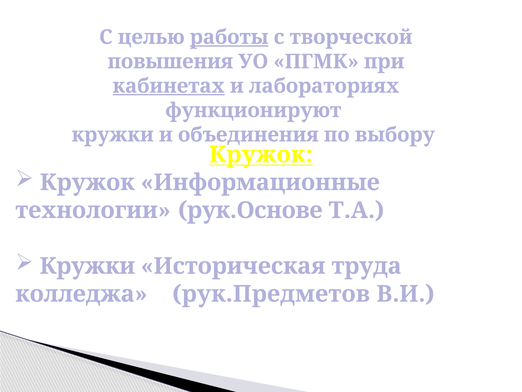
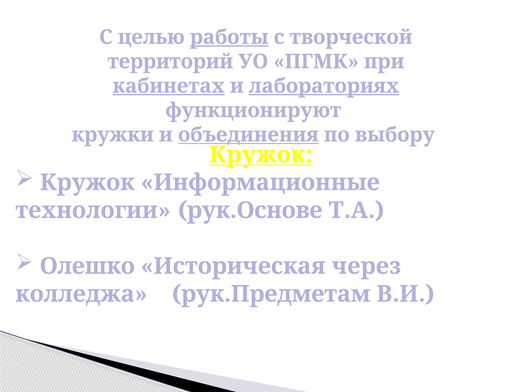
повышения: повышения -> территорий
лабораториях underline: none -> present
объединения underline: none -> present
Кружки at (87, 266): Кружки -> Олешко
труда: труда -> через
рук.Предметов: рук.Предметов -> рук.Предметам
